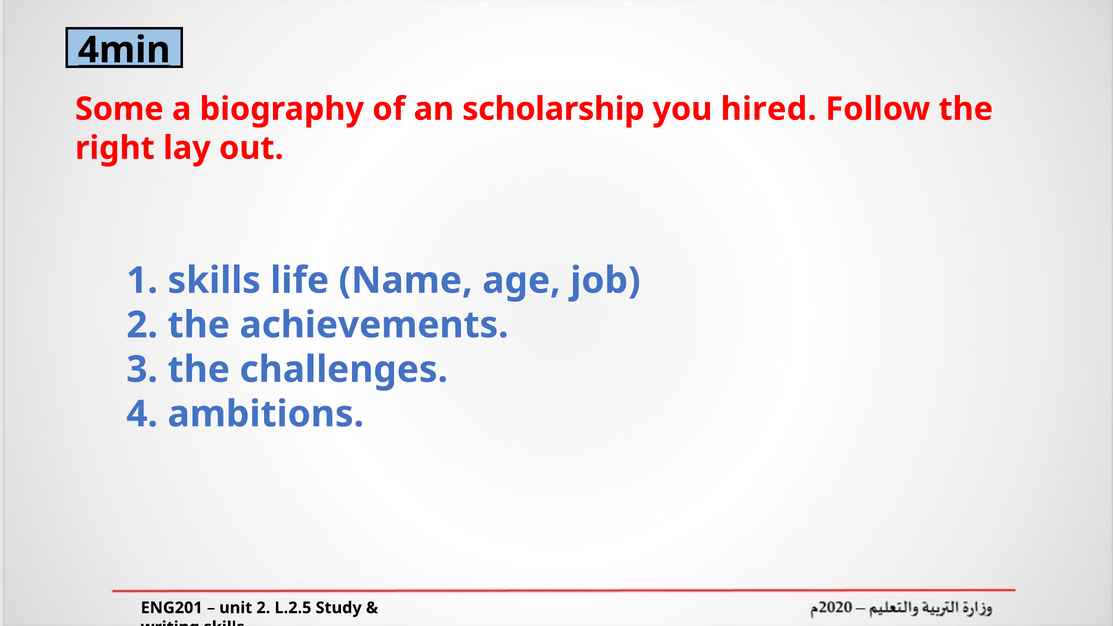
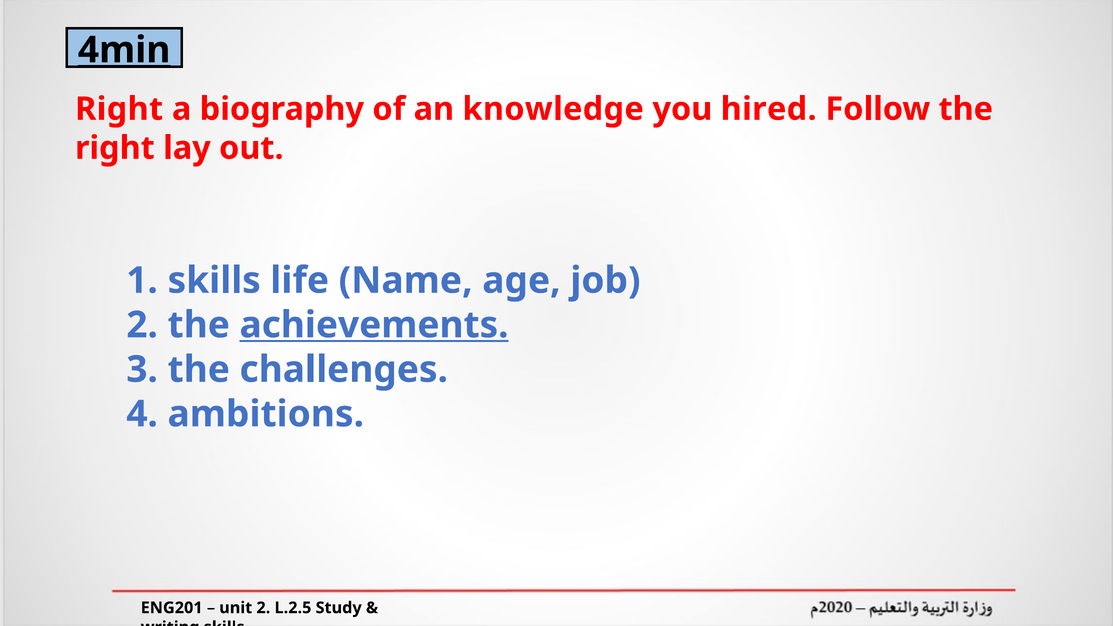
Some at (119, 109): Some -> Right
scholarship: scholarship -> knowledge
achievements underline: none -> present
